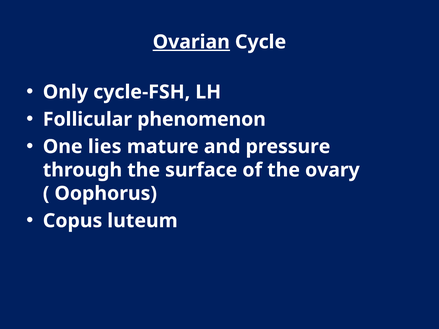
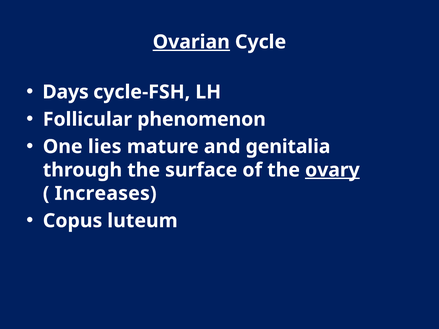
Only: Only -> Days
pressure: pressure -> genitalia
ovary underline: none -> present
Oophorus: Oophorus -> Increases
